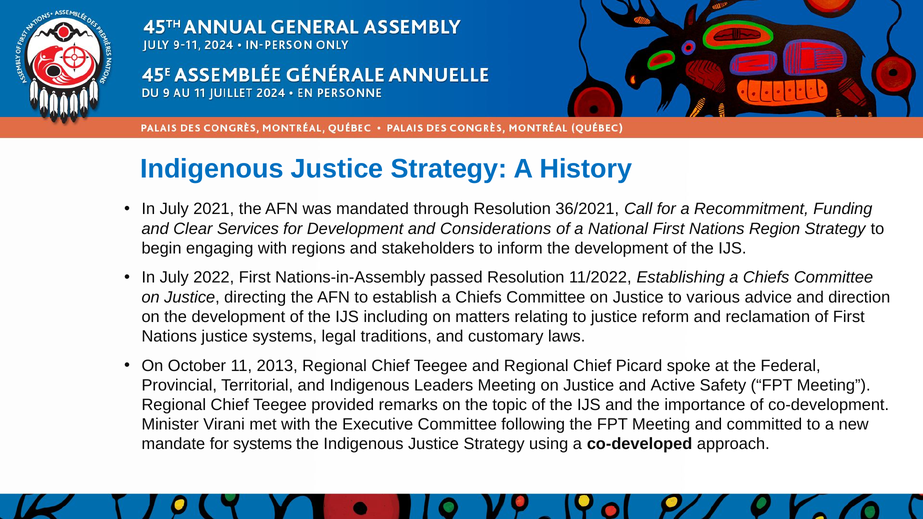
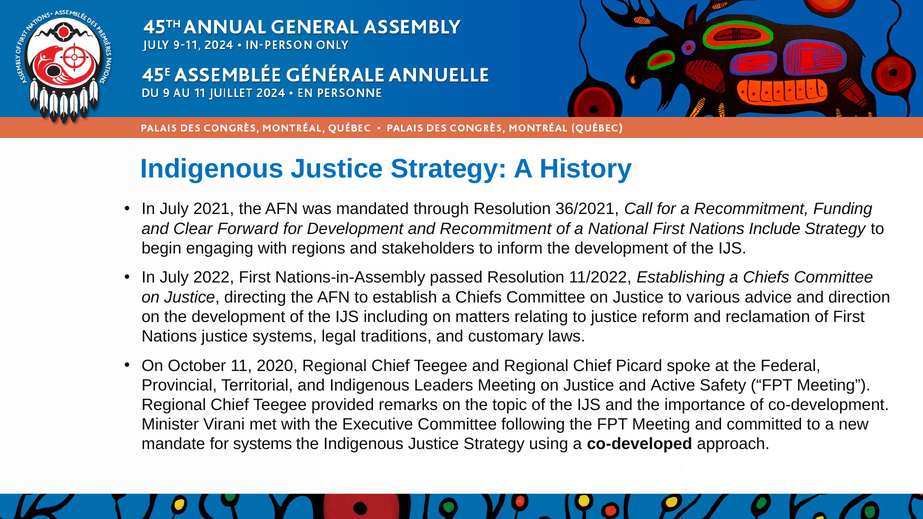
Services: Services -> Forward
and Considerations: Considerations -> Recommitment
Region: Region -> Include
2013: 2013 -> 2020
